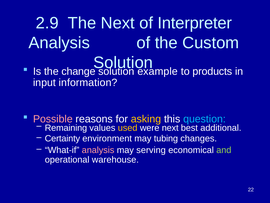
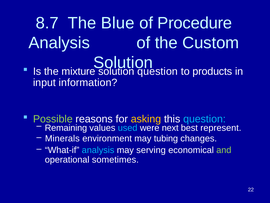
2.9: 2.9 -> 8.7
The Next: Next -> Blue
Interpreter: Interpreter -> Procedure
change: change -> mixture
example at (158, 71): example -> question
Possible colour: pink -> light green
used colour: yellow -> light blue
additional: additional -> represent
Certainty: Certainty -> Minerals
analysis at (98, 150) colour: pink -> light blue
warehouse: warehouse -> sometimes
